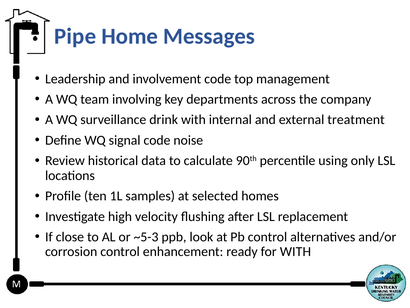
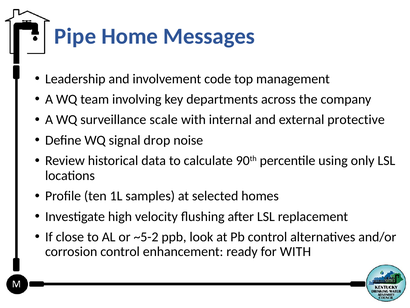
drink: drink -> scale
treatment: treatment -> protective
signal code: code -> drop
~5-3: ~5-3 -> ~5-2
